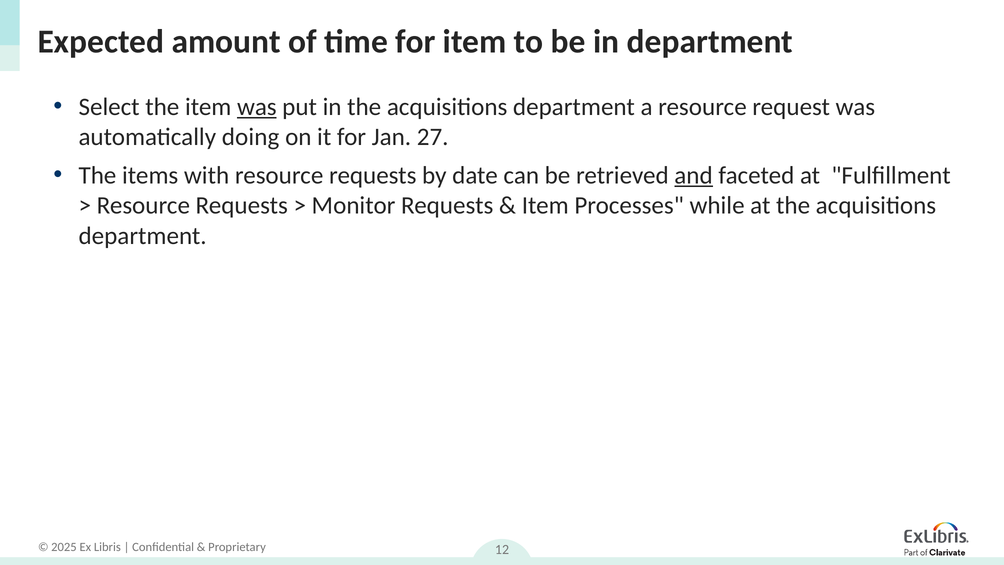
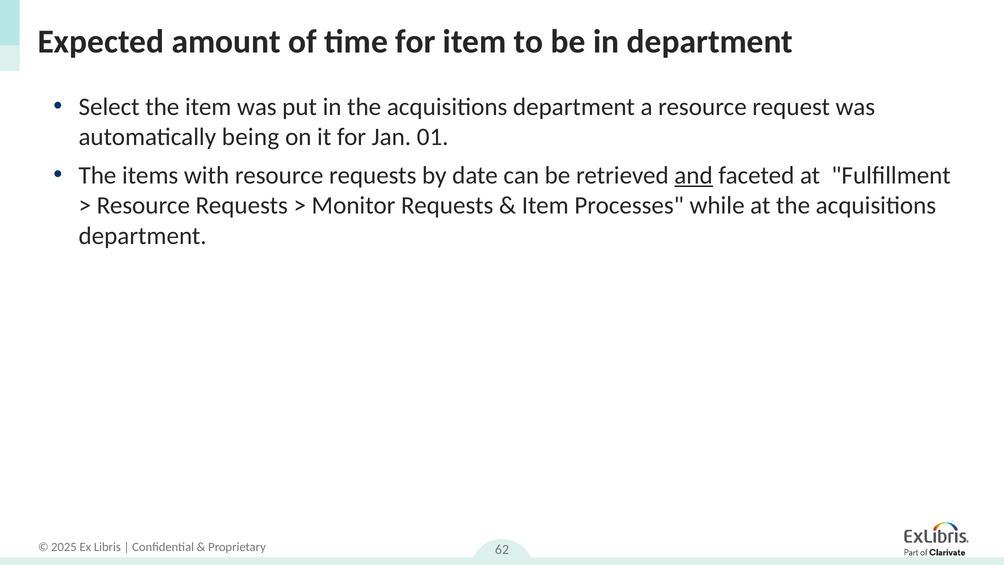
was at (257, 107) underline: present -> none
doing: doing -> being
27: 27 -> 01
12: 12 -> 62
